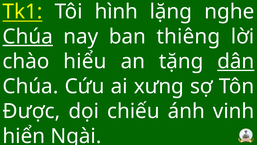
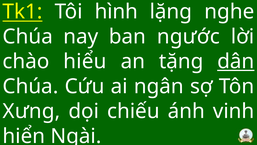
Chúa at (28, 36) underline: present -> none
thiêng: thiêng -> ngước
xưng: xưng -> ngân
Được: Được -> Xưng
